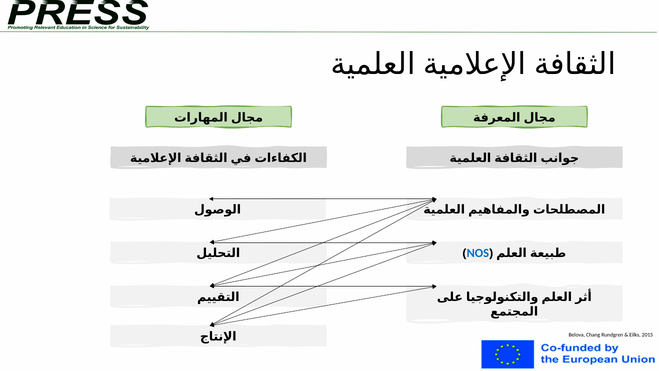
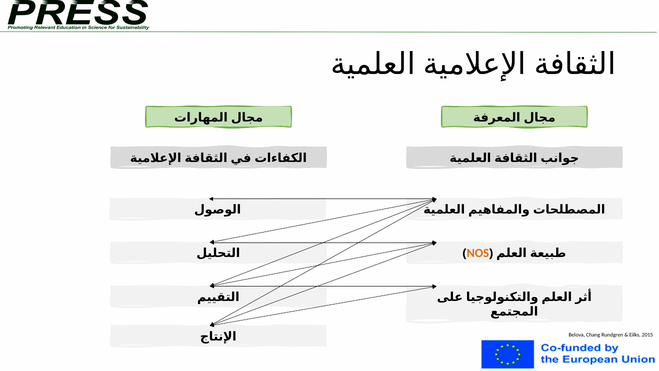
NOS colour: blue -> orange
